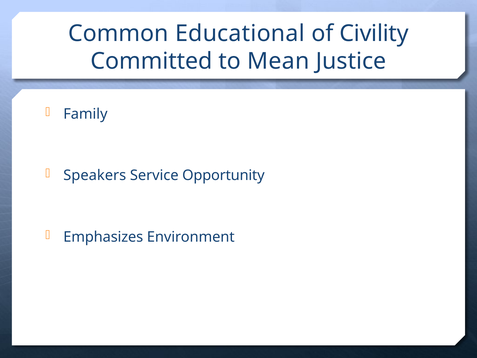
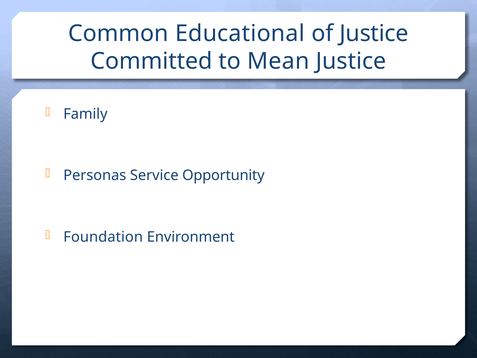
of Civility: Civility -> Justice
Speakers: Speakers -> Personas
Emphasizes: Emphasizes -> Foundation
